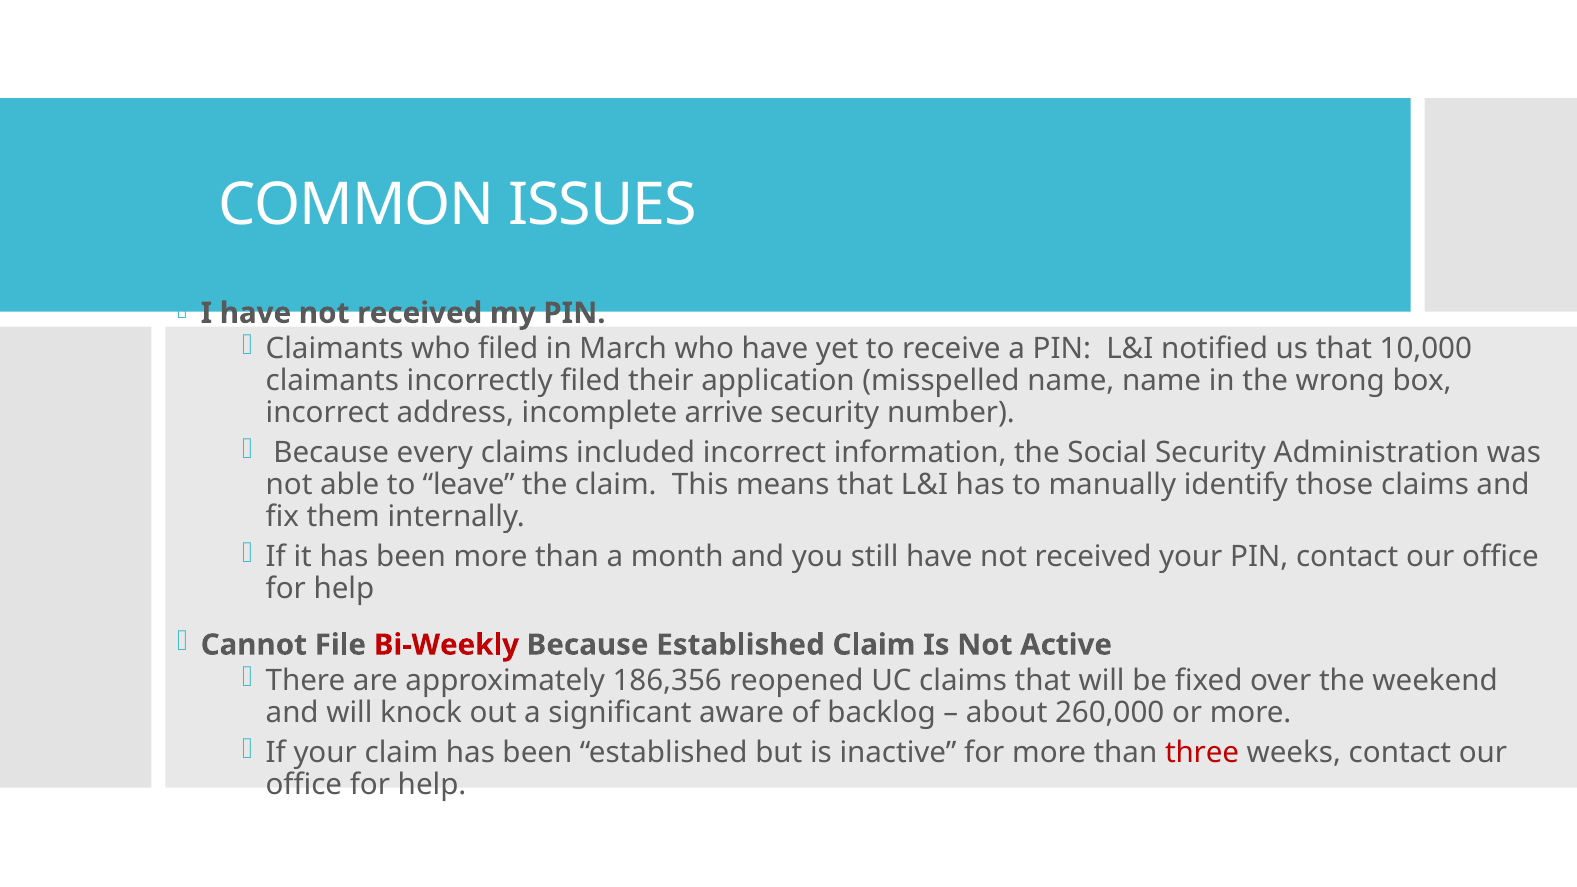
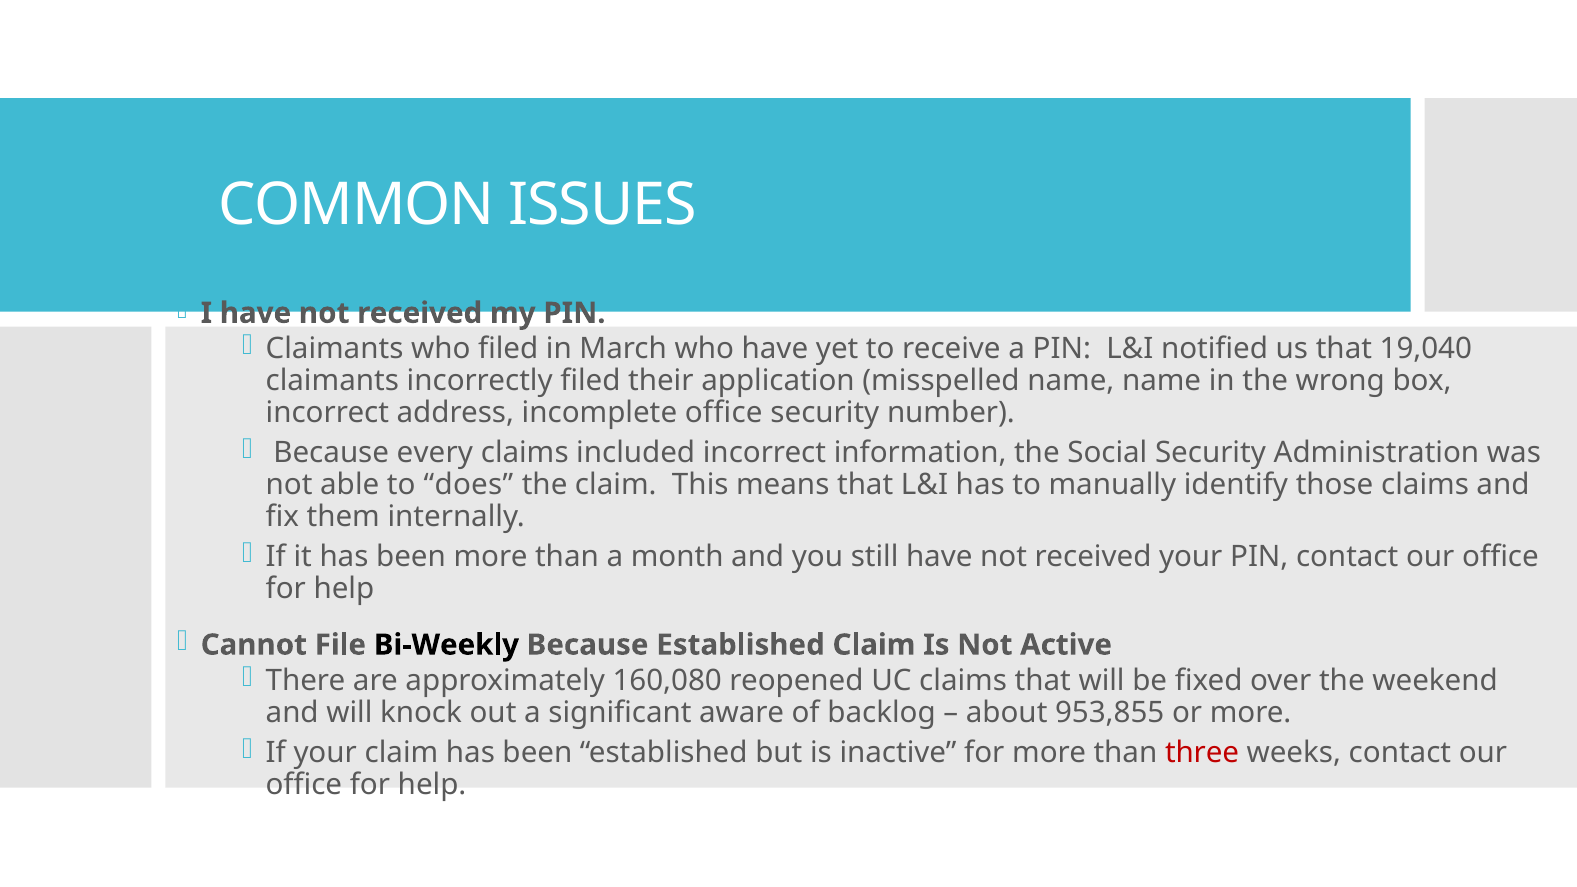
10,000: 10,000 -> 19,040
incomplete arrive: arrive -> office
leave: leave -> does
Bi-Weekly colour: red -> black
186,356: 186,356 -> 160,080
260,000: 260,000 -> 953,855
